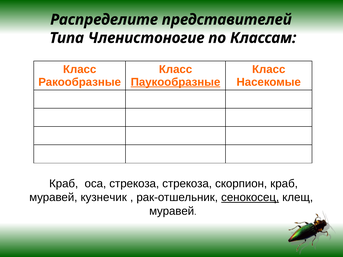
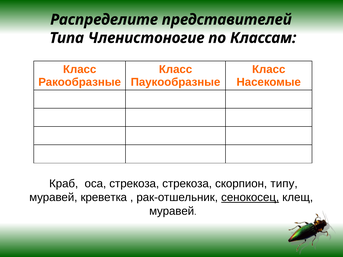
Паукообразные underline: present -> none
скорпион краб: краб -> типу
кузнечик: кузнечик -> креветка
